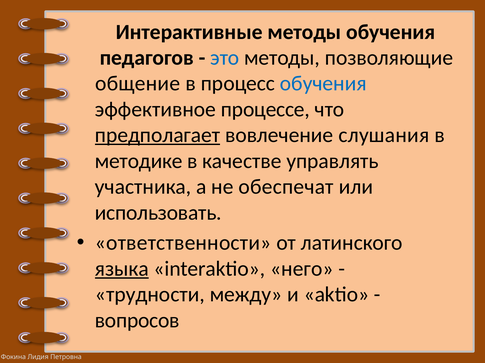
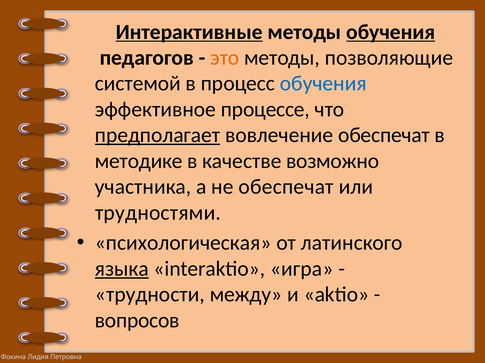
Интерактивные underline: none -> present
обучения at (391, 32) underline: none -> present
это colour: blue -> orange
общение: общение -> системой
вовлечение слушания: слушания -> обеспечат
управлять: управлять -> возможно
использовать: использовать -> трудностями
ответственности: ответственности -> психологическая
него: него -> игра
